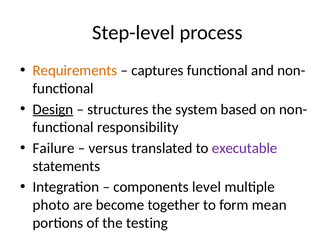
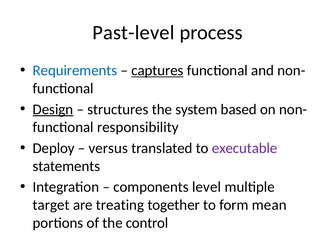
Step-level: Step-level -> Past-level
Requirements colour: orange -> blue
captures underline: none -> present
Failure: Failure -> Deploy
photo: photo -> target
become: become -> treating
testing: testing -> control
